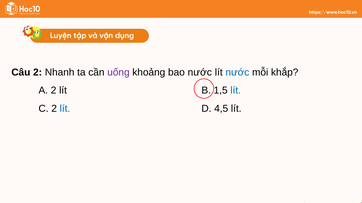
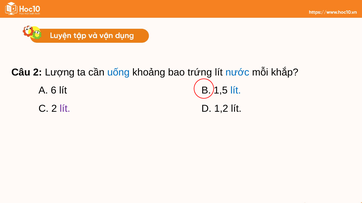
Nhanh: Nhanh -> Lượng
uống colour: purple -> blue
bao nước: nước -> trứng
A 2: 2 -> 6
lít at (65, 109) colour: blue -> purple
4,5: 4,5 -> 1,2
